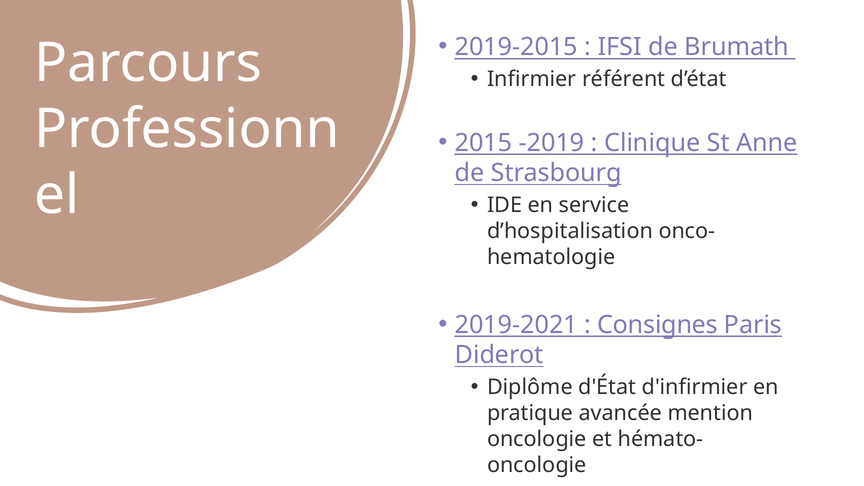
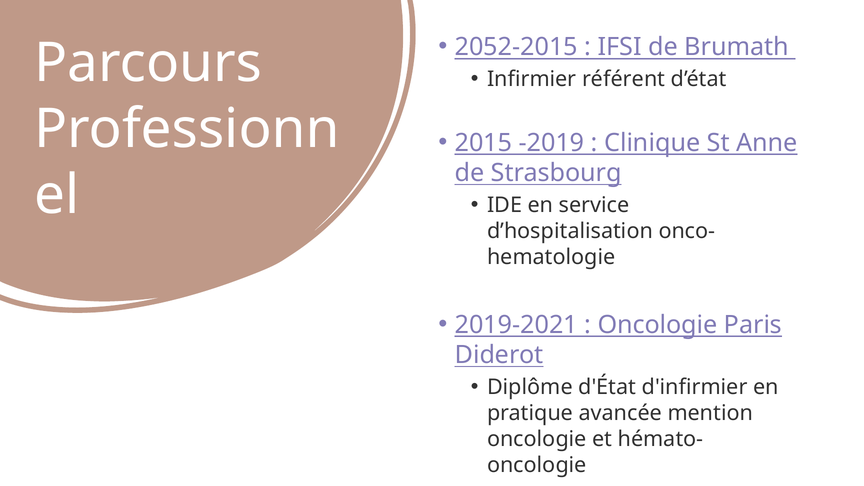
2019-2015: 2019-2015 -> 2052-2015
Consignes at (658, 325): Consignes -> Oncologie
